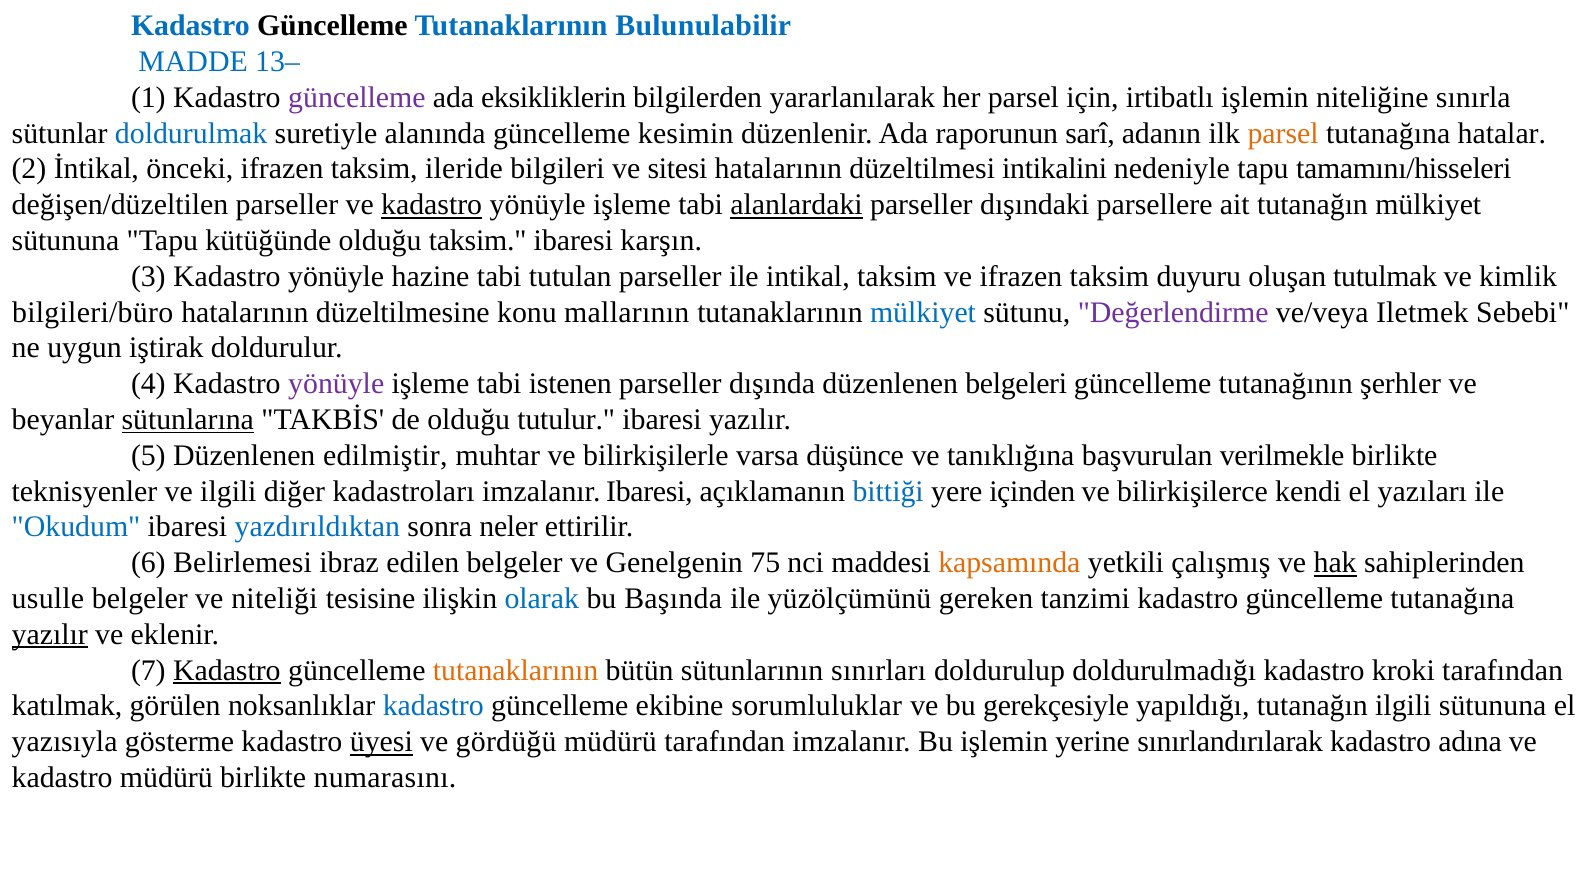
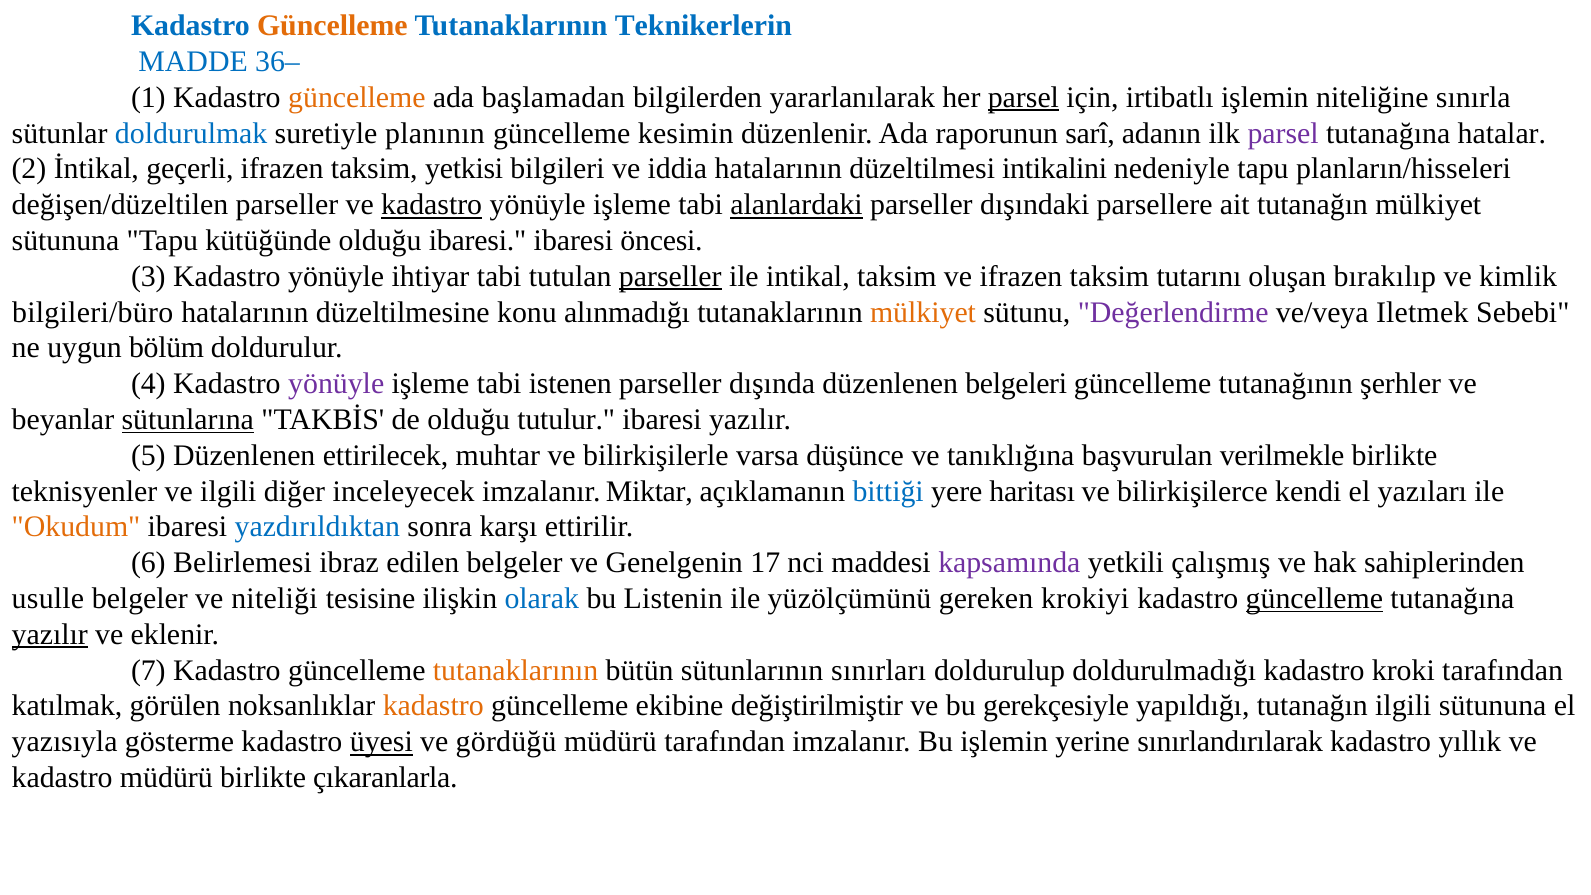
Güncelleme at (332, 26) colour: black -> orange
Bulunulabilir: Bulunulabilir -> Teknikerlerin
13–: 13– -> 36–
güncelleme at (357, 97) colour: purple -> orange
eksikliklerin: eksikliklerin -> başlamadan
parsel at (1023, 97) underline: none -> present
alanında: alanında -> planının
parsel at (1283, 133) colour: orange -> purple
önceki: önceki -> geçerli
ileride: ileride -> yetkisi
sitesi: sitesi -> iddia
tamamını/hisseleri: tamamını/hisseleri -> planların/hisseleri
olduğu taksim: taksim -> ibaresi
karşın: karşın -> öncesi
hazine: hazine -> ihtiyar
parseller at (670, 276) underline: none -> present
duyuru: duyuru -> tutarını
tutulmak: tutulmak -> bırakılıp
mallarının: mallarının -> alınmadığı
mülkiyet at (923, 312) colour: blue -> orange
iştirak: iştirak -> bölüm
edilmiştir: edilmiştir -> ettirilecek
kadastroları: kadastroları -> inceleyecek
imzalanır Ibaresi: Ibaresi -> Miktar
içinden: içinden -> haritası
Okudum colour: blue -> orange
neler: neler -> karşı
75: 75 -> 17
kapsamında colour: orange -> purple
hak underline: present -> none
Başında: Başında -> Listenin
tanzimi: tanzimi -> krokiyi
güncelleme at (1314, 599) underline: none -> present
Kadastro at (227, 670) underline: present -> none
kadastro at (433, 706) colour: blue -> orange
sorumluluklar: sorumluluklar -> değiştirilmiştir
adına: adına -> yıllık
numarasını: numarasını -> çıkaranlarla
